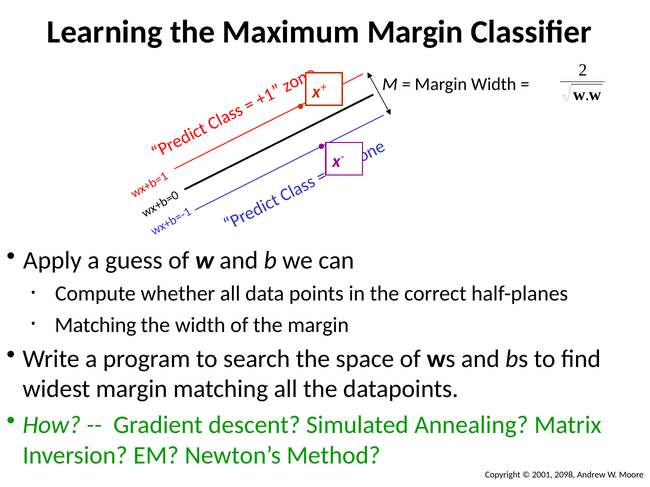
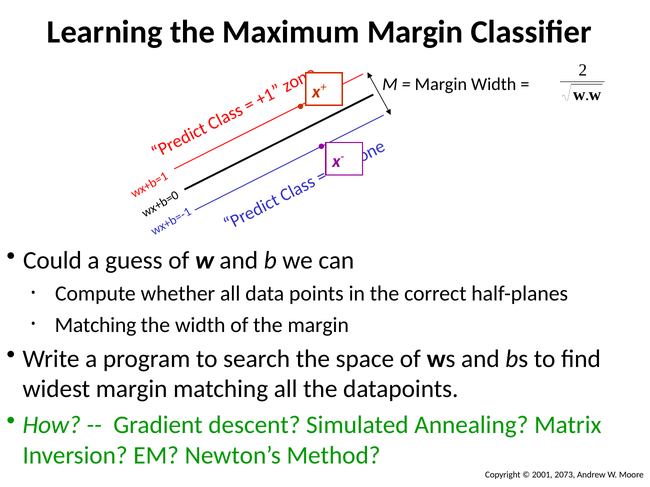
Apply: Apply -> Could
2098: 2098 -> 2073
